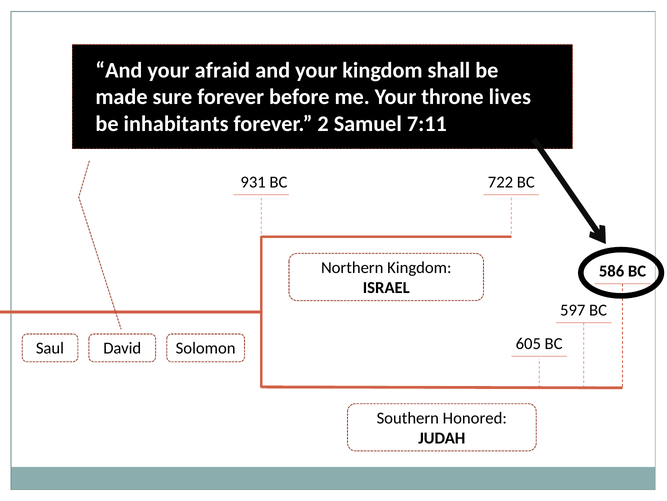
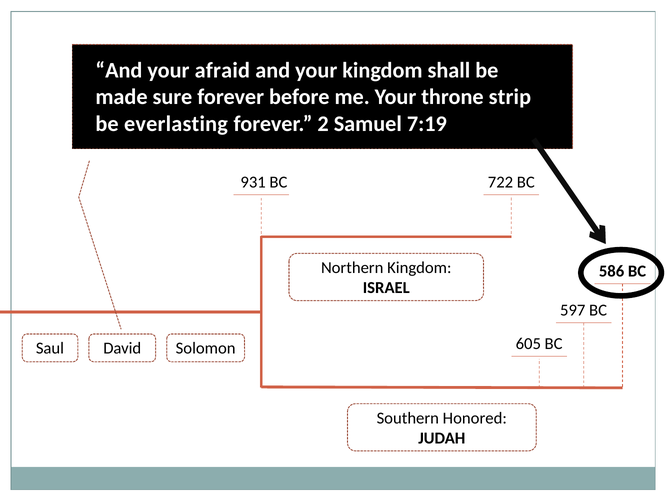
lives: lives -> strip
inhabitants: inhabitants -> everlasting
7:11: 7:11 -> 7:19
